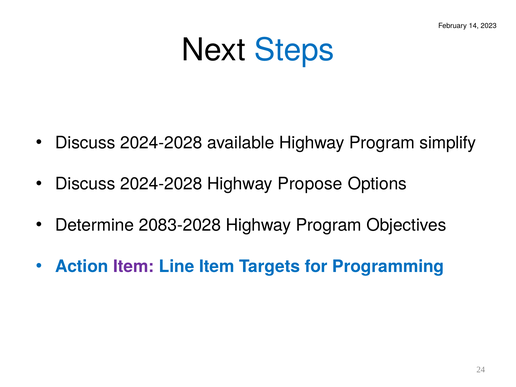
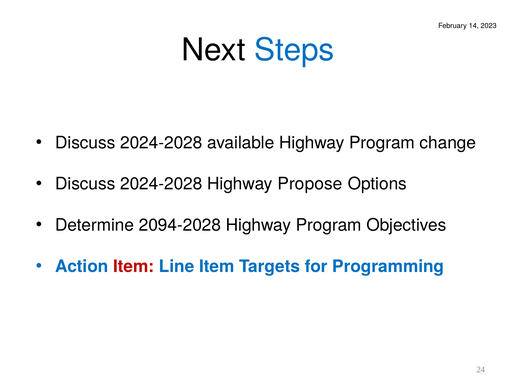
simplify: simplify -> change
2083-2028: 2083-2028 -> 2094-2028
Item at (134, 267) colour: purple -> red
